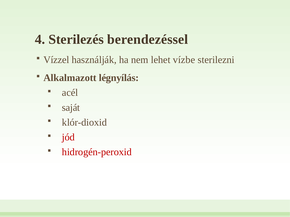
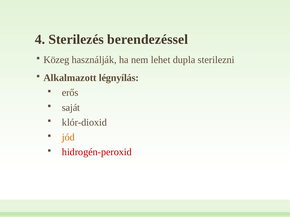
Vízzel: Vízzel -> Közeg
vízbe: vízbe -> dupla
acél: acél -> erős
jód colour: red -> orange
